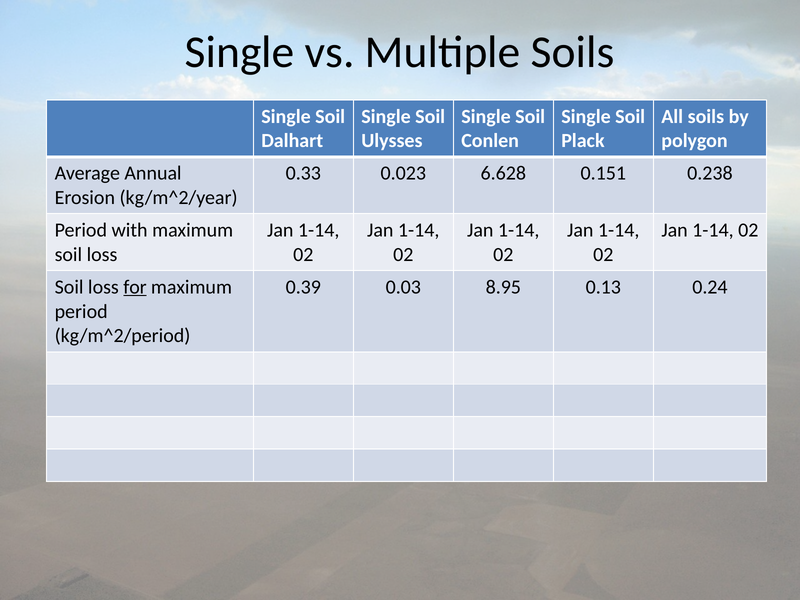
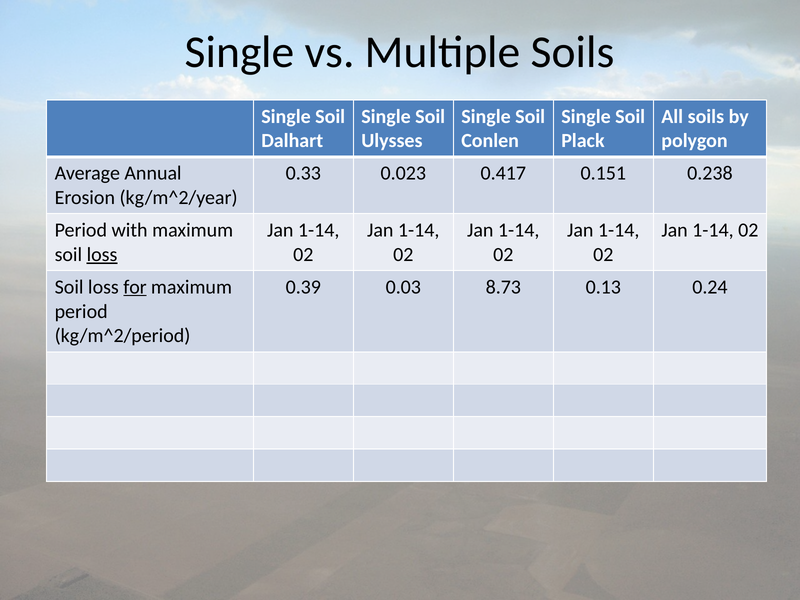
6.628: 6.628 -> 0.417
loss at (102, 255) underline: none -> present
8.95: 8.95 -> 8.73
